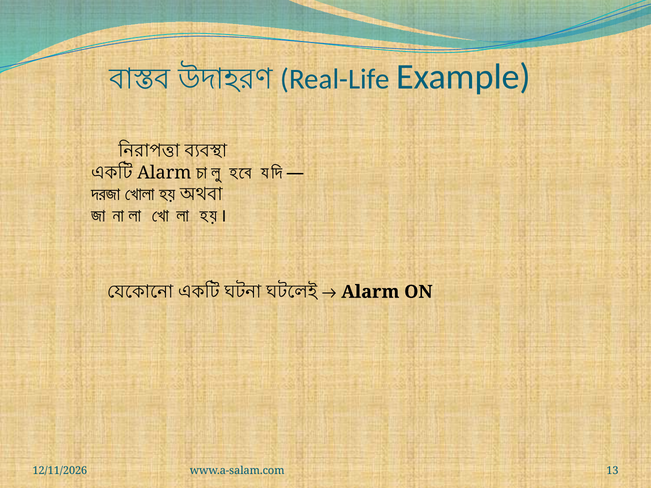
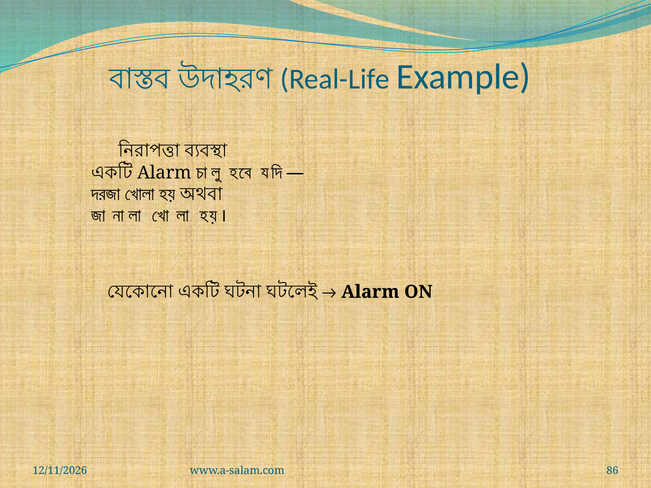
13: 13 -> 86
